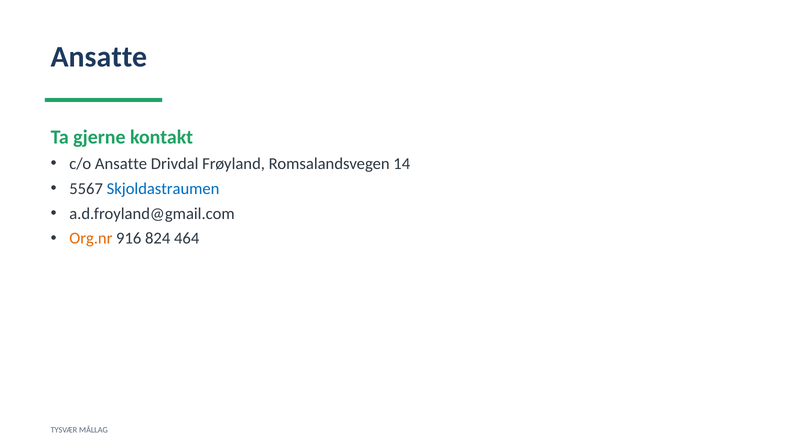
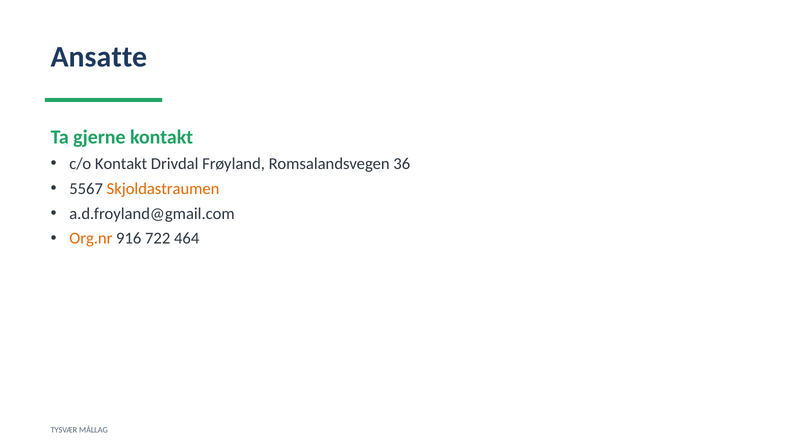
c/o Ansatte: Ansatte -> Kontakt
14: 14 -> 36
Skjoldastraumen colour: blue -> orange
824: 824 -> 722
